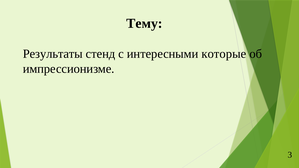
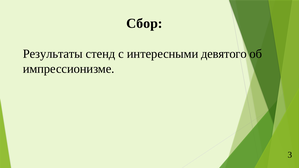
Тему: Тему -> Сбор
которые: которые -> девятого
